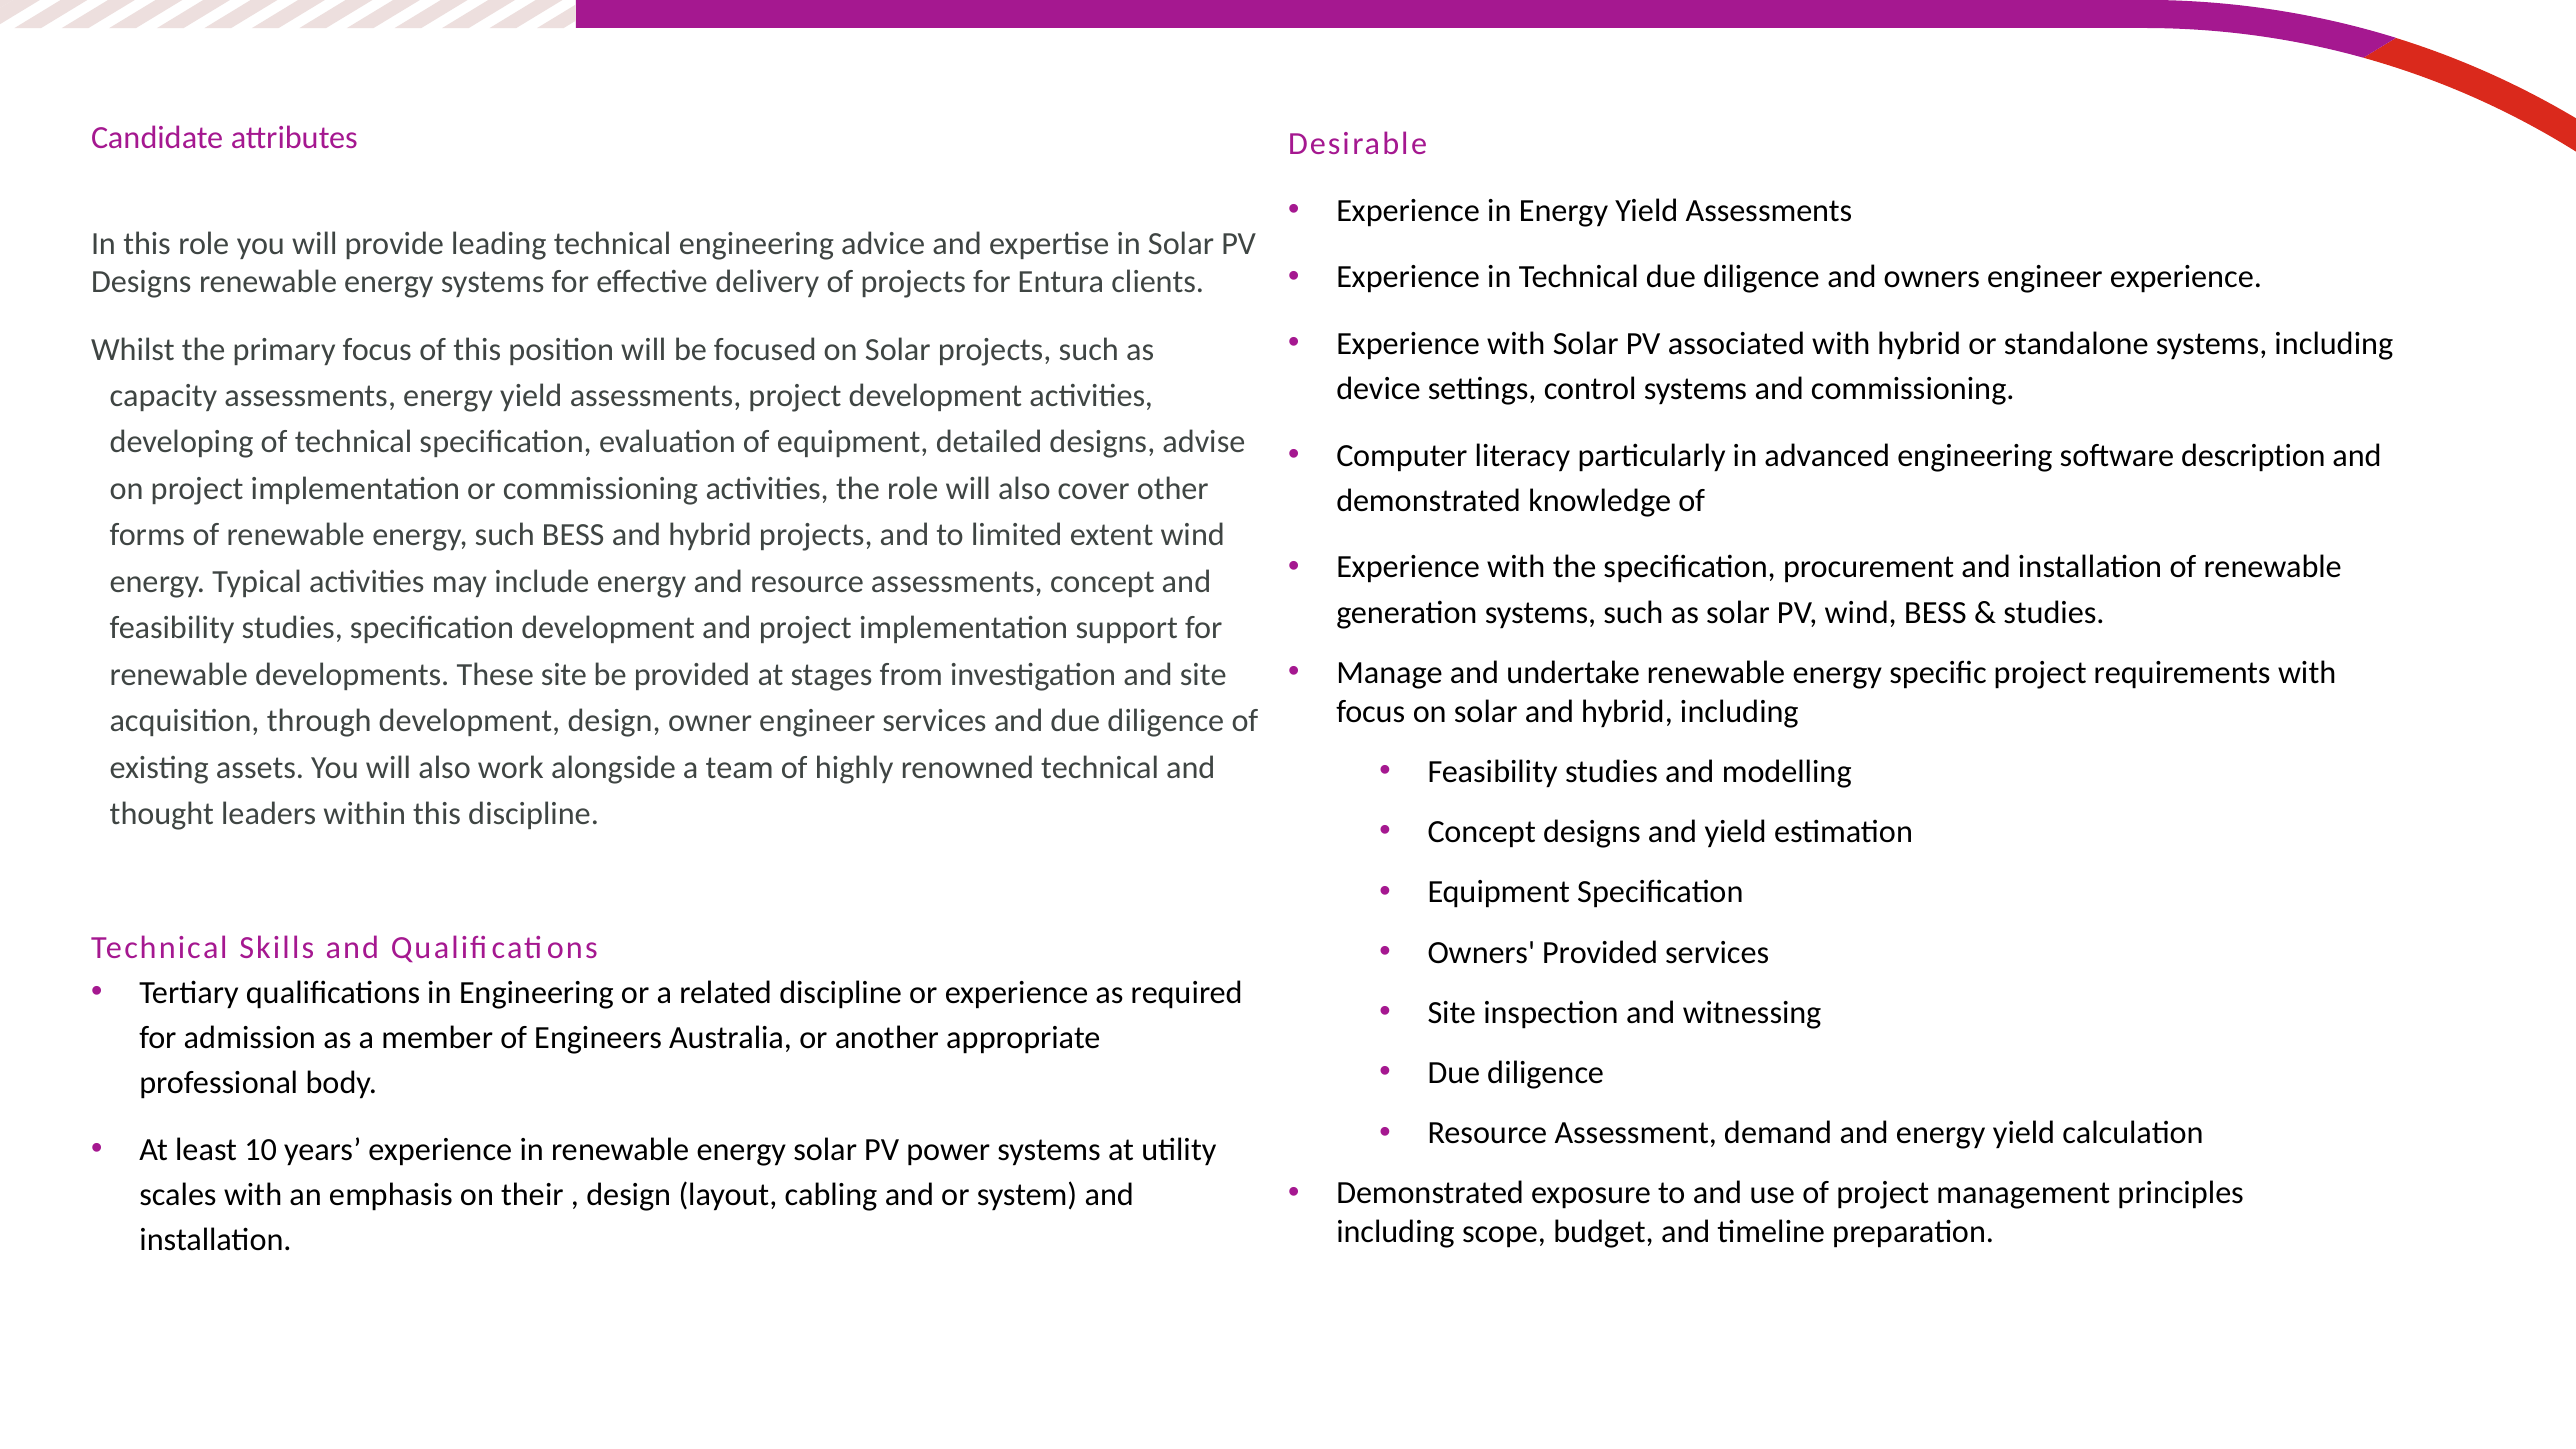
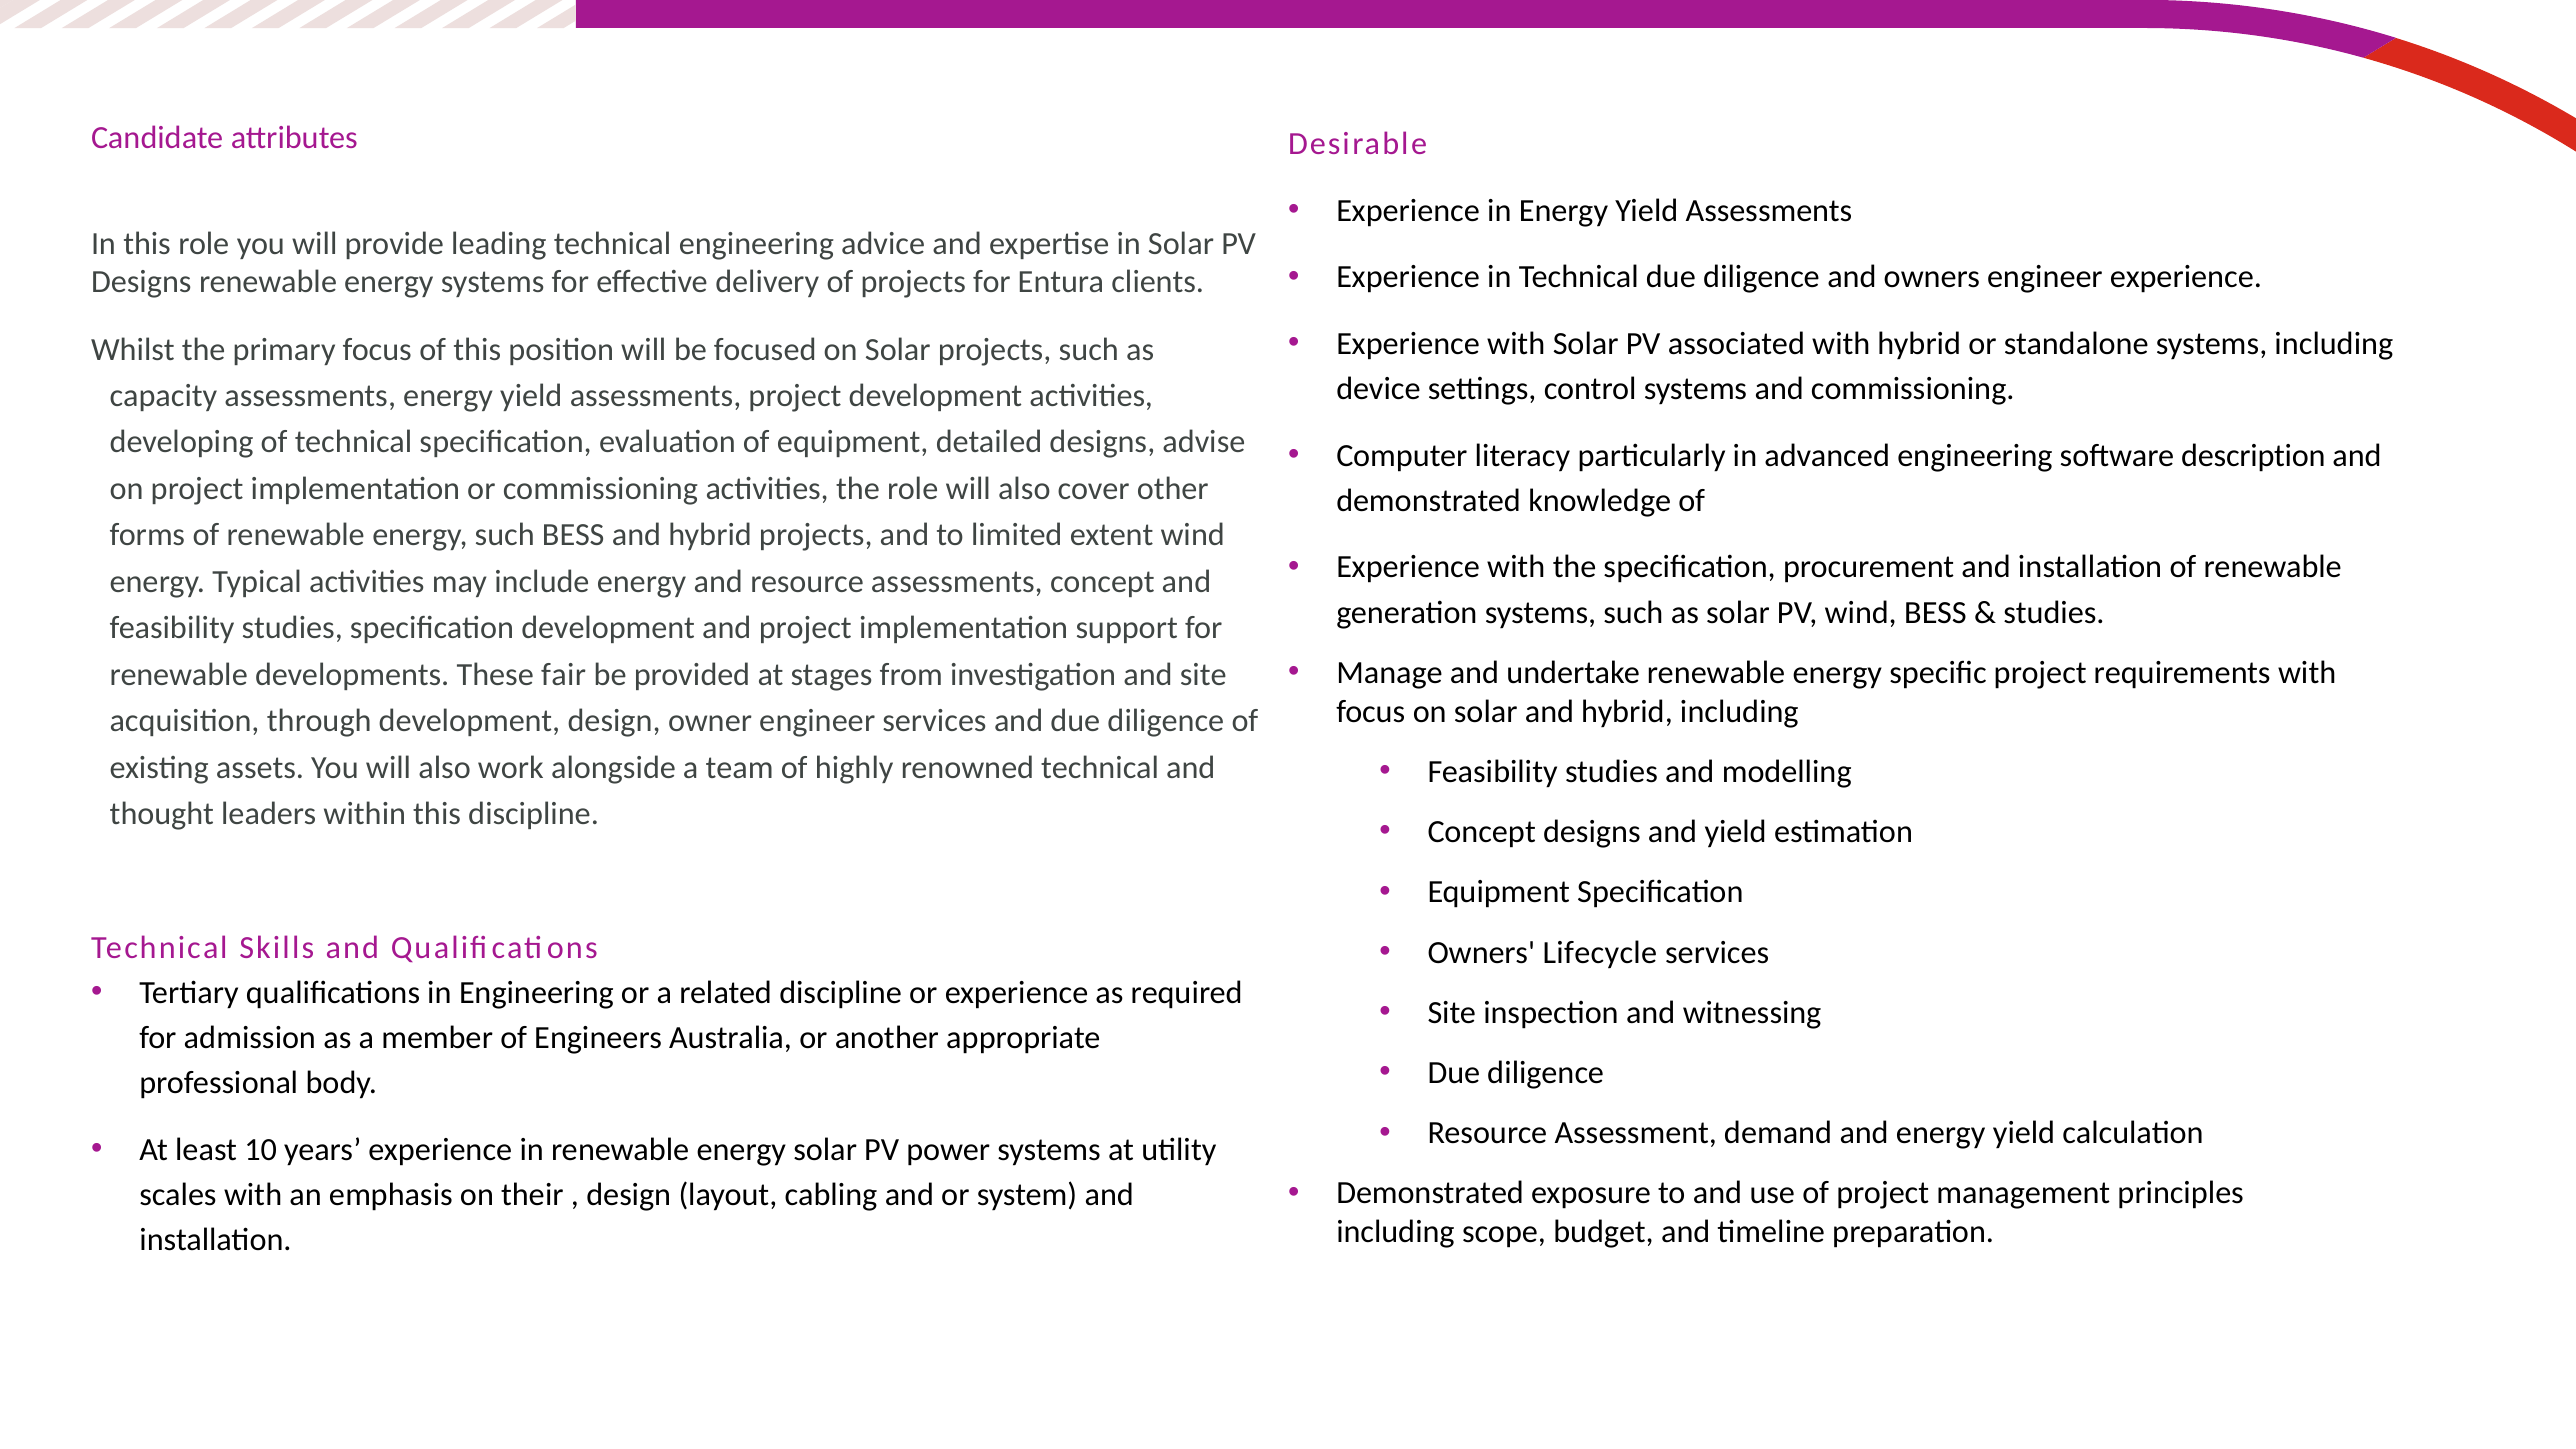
These site: site -> fair
Owners Provided: Provided -> Lifecycle
